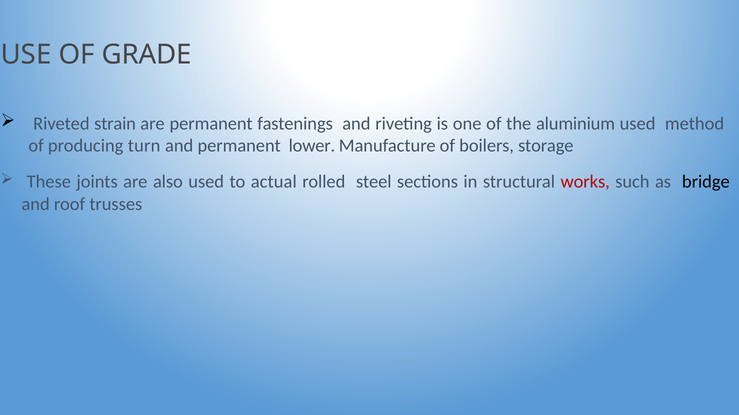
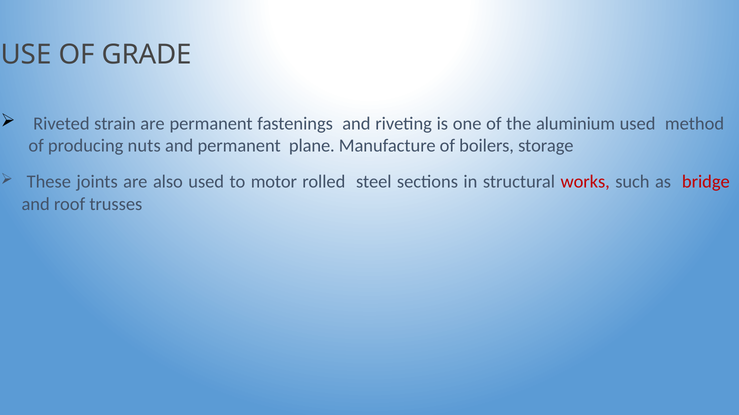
turn: turn -> nuts
lower: lower -> plane
actual: actual -> motor
bridge colour: black -> red
